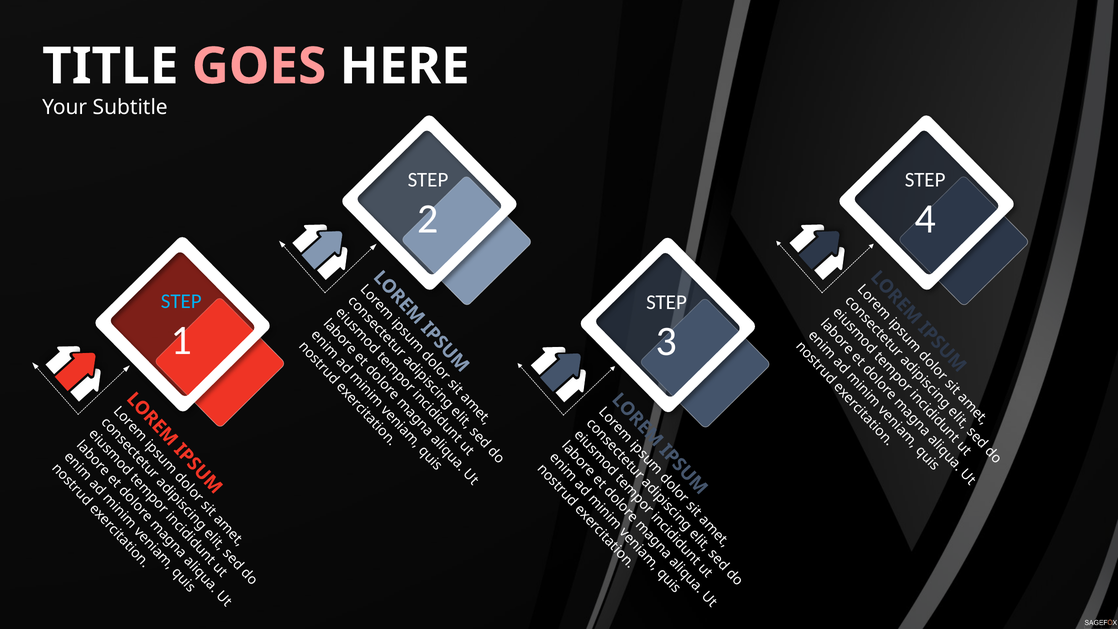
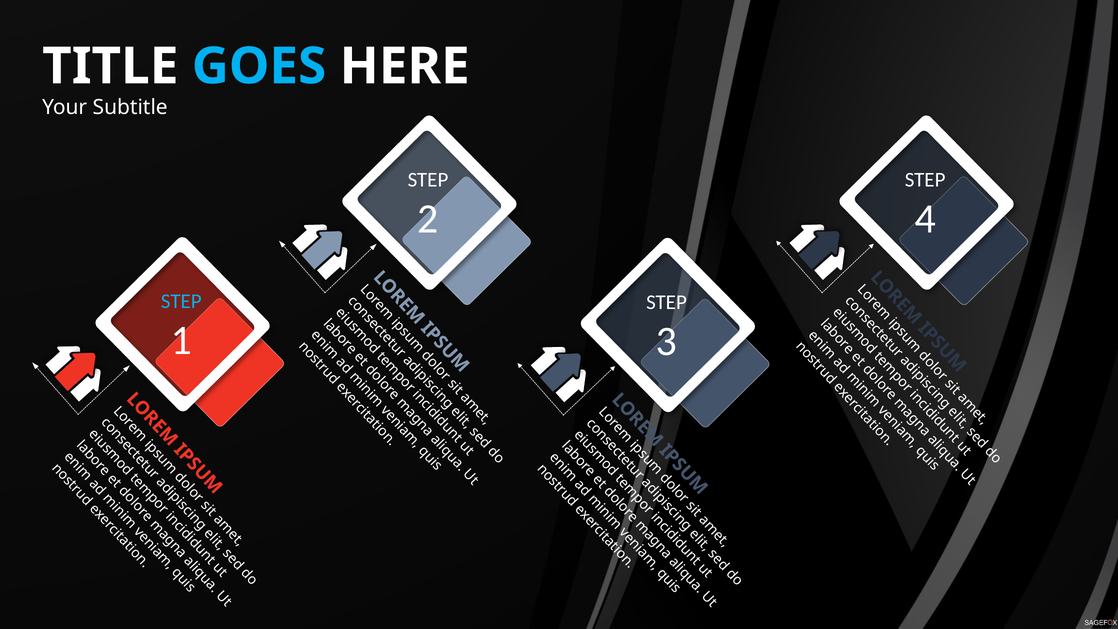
GOES colour: pink -> light blue
